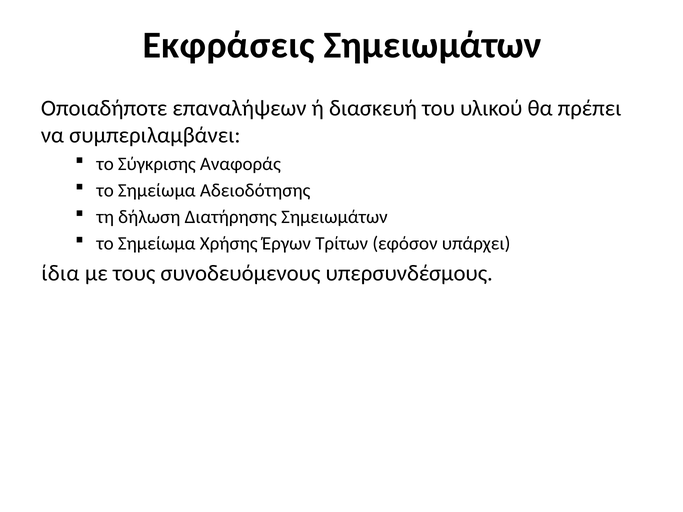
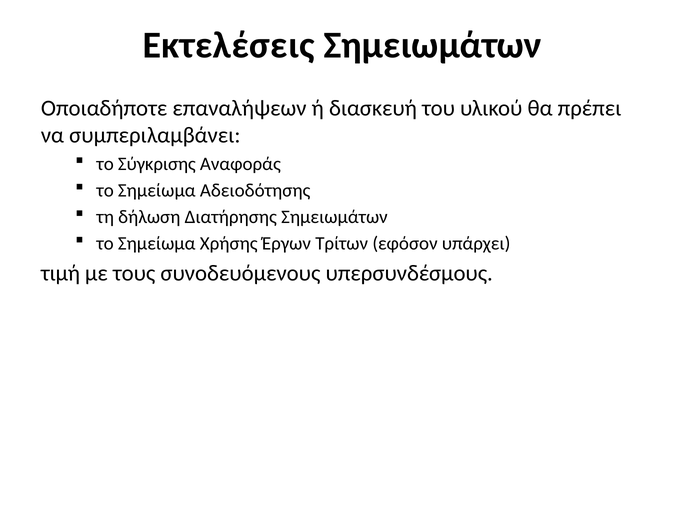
Εκφράσεις: Εκφράσεις -> Εκτελέσεις
ίδια: ίδια -> τιμή
